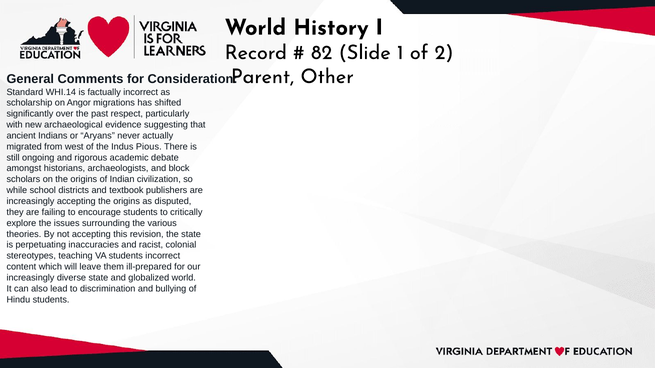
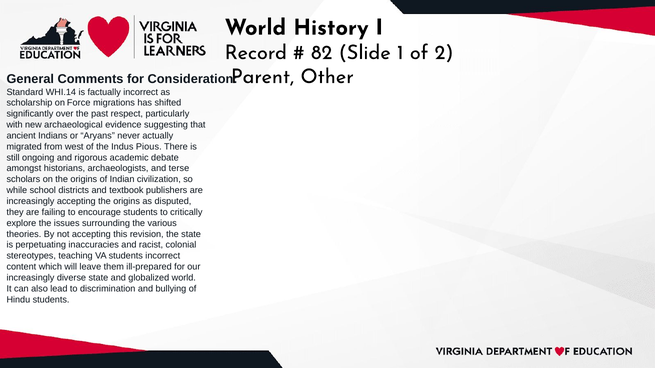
Angor: Angor -> Force
block: block -> terse
